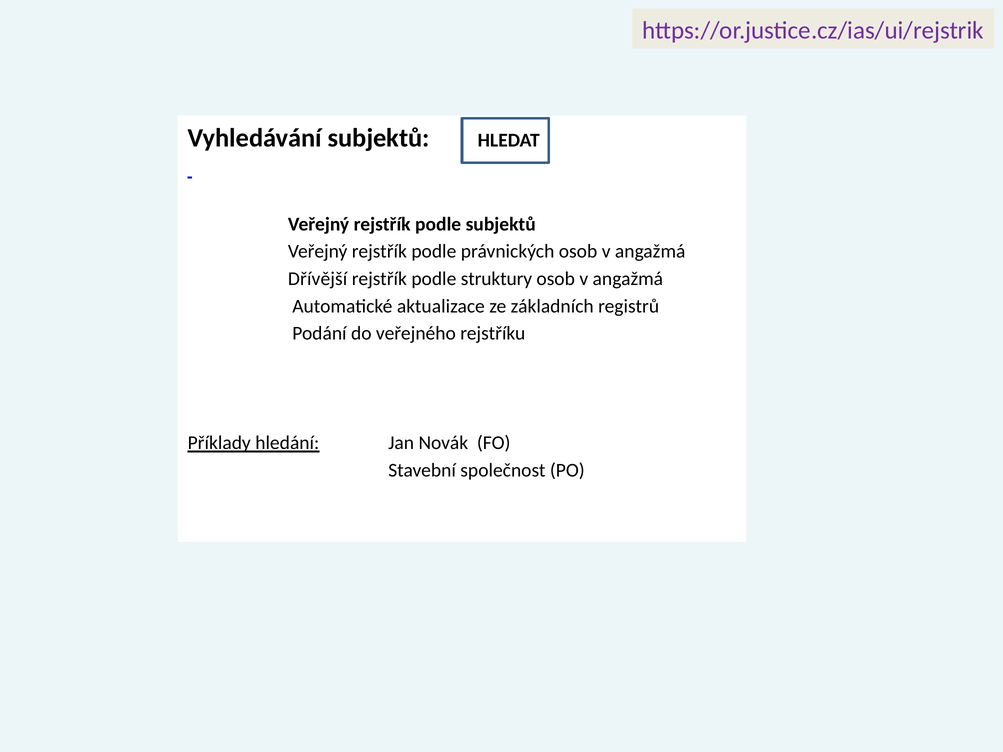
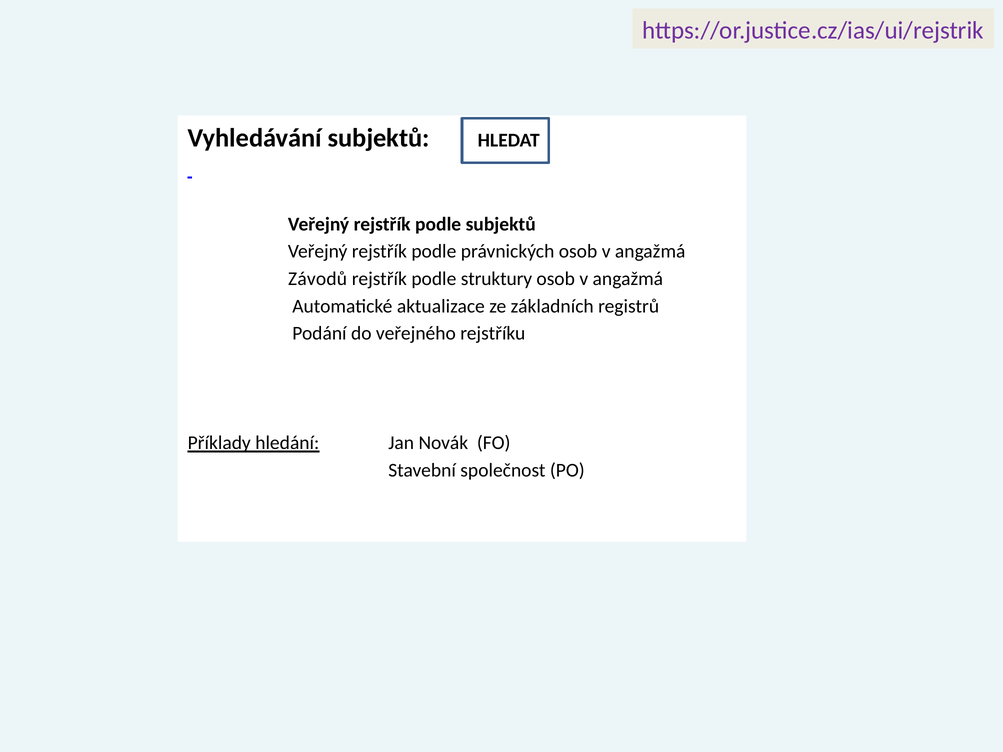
Dřívější: Dřívější -> Závodů
